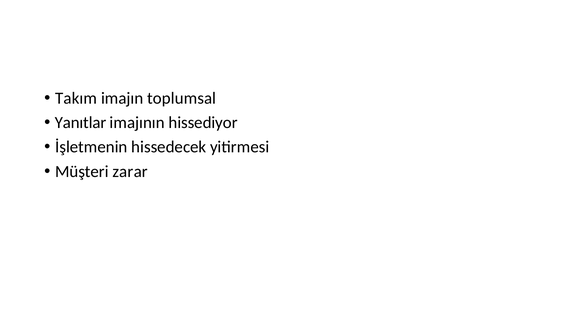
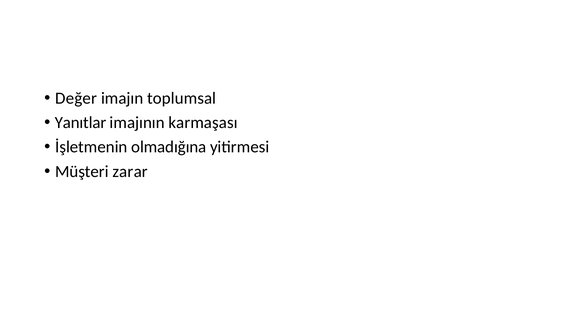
Takım: Takım -> Değer
hissediyor: hissediyor -> karmaşası
hissedecek: hissedecek -> olmadığına
